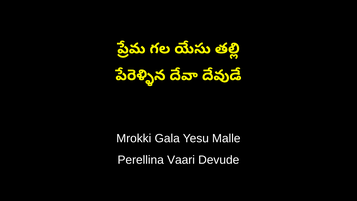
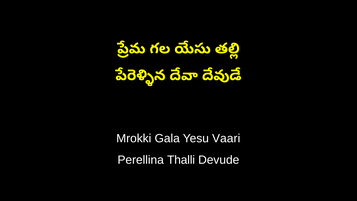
Malle: Malle -> Vaari
Vaari: Vaari -> Thalli
